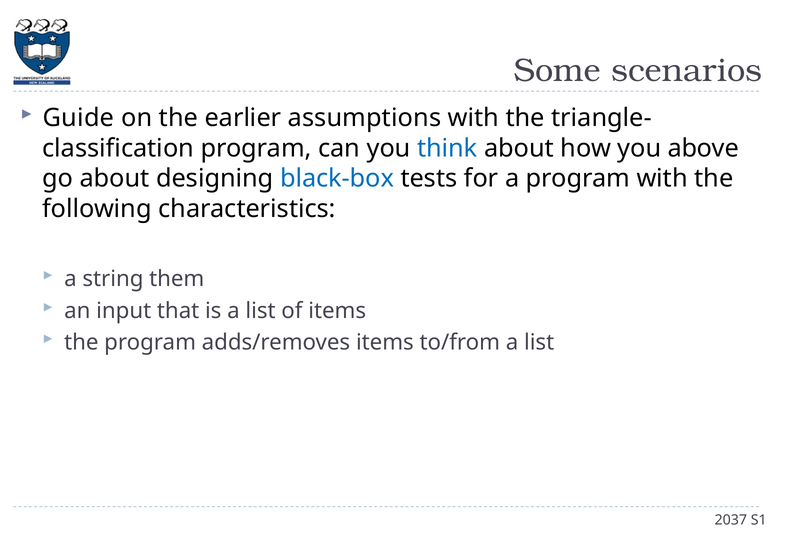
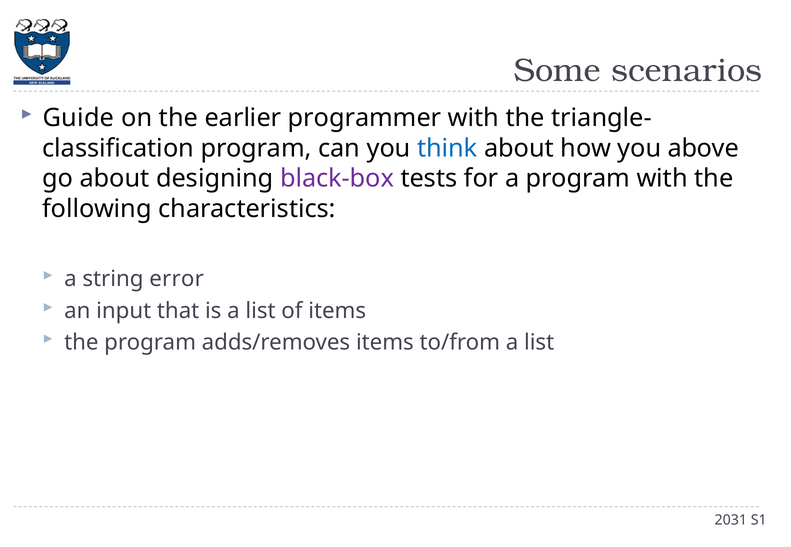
assumptions: assumptions -> programmer
black-box colour: blue -> purple
them: them -> error
2037: 2037 -> 2031
